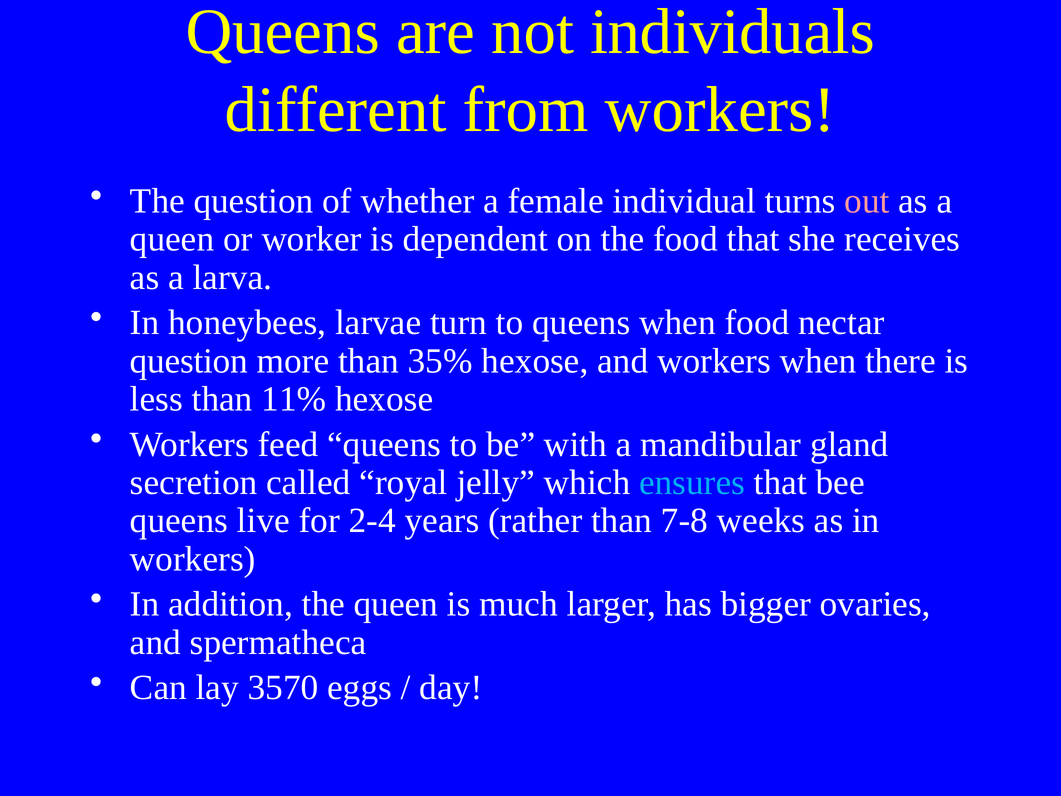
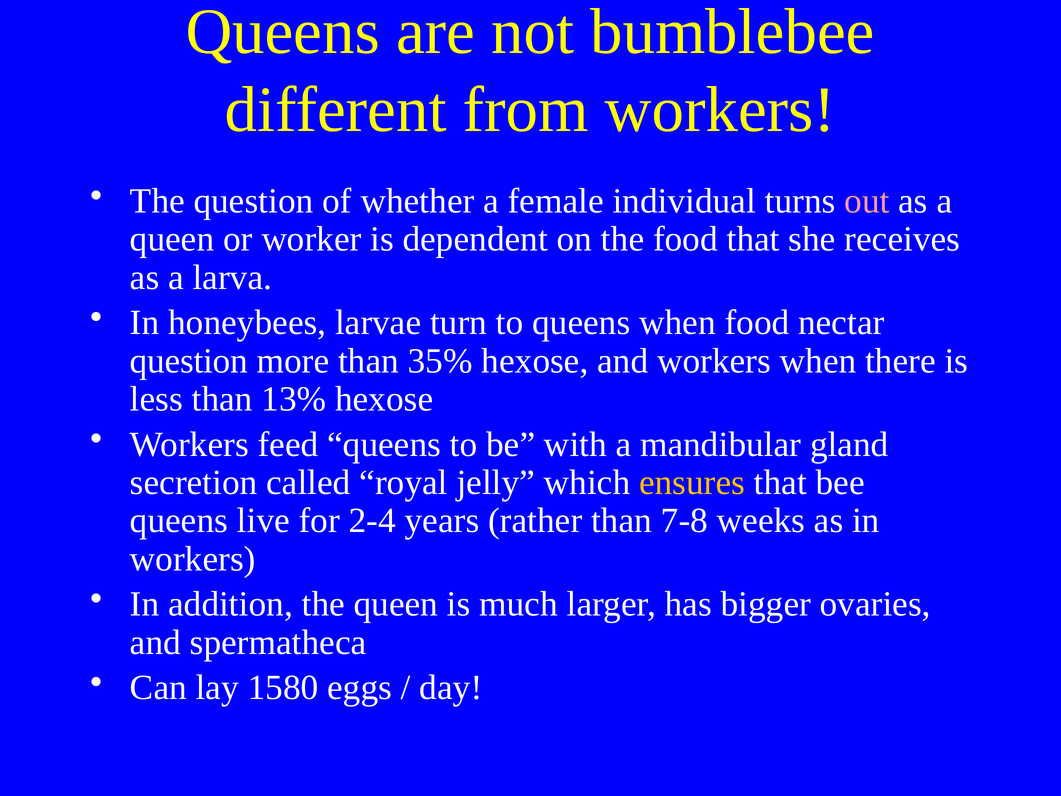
individuals: individuals -> bumblebee
11%: 11% -> 13%
ensures colour: light blue -> yellow
3570: 3570 -> 1580
